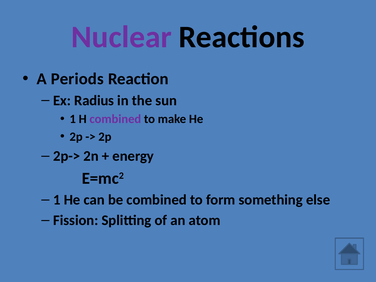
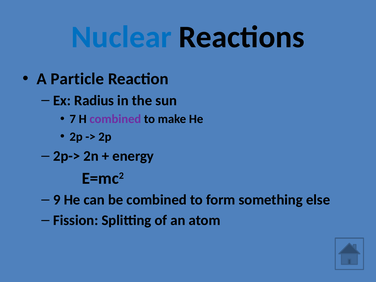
Nuclear colour: purple -> blue
Periods: Periods -> Particle
1 at (73, 119): 1 -> 7
1 at (57, 200): 1 -> 9
